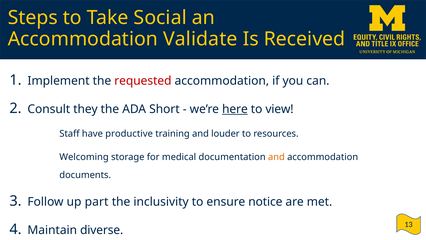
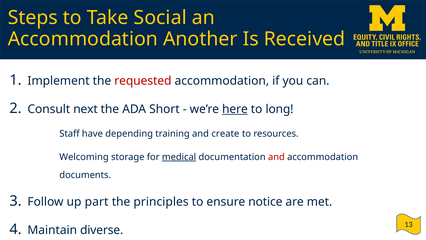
Validate: Validate -> Another
they: they -> next
view: view -> long
productive: productive -> depending
louder: louder -> create
medical underline: none -> present
and at (276, 157) colour: orange -> red
inclusivity: inclusivity -> principles
